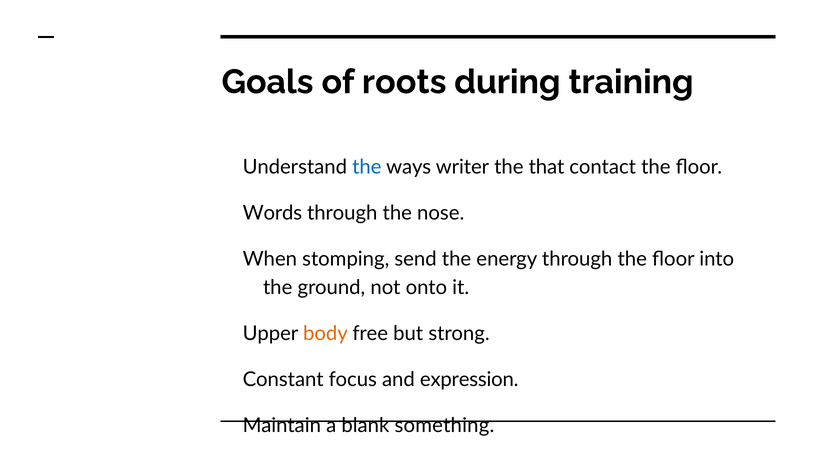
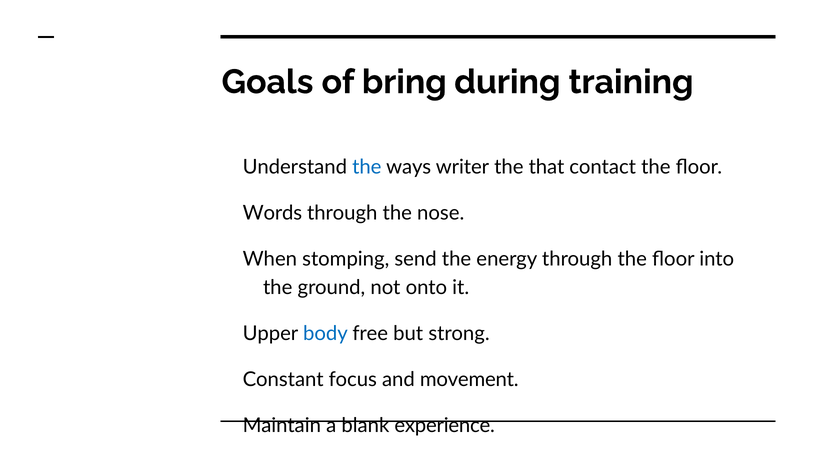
roots: roots -> bring
body at (325, 334) colour: orange -> blue
expression: expression -> movement
something: something -> experience
